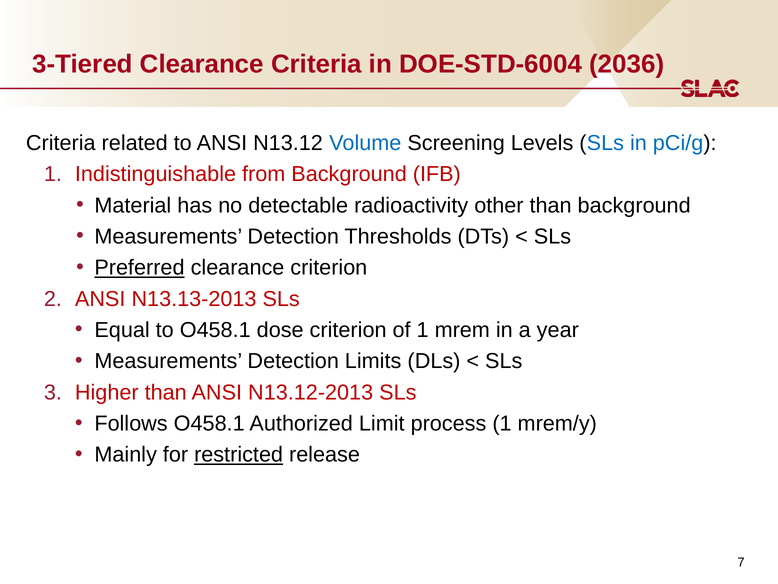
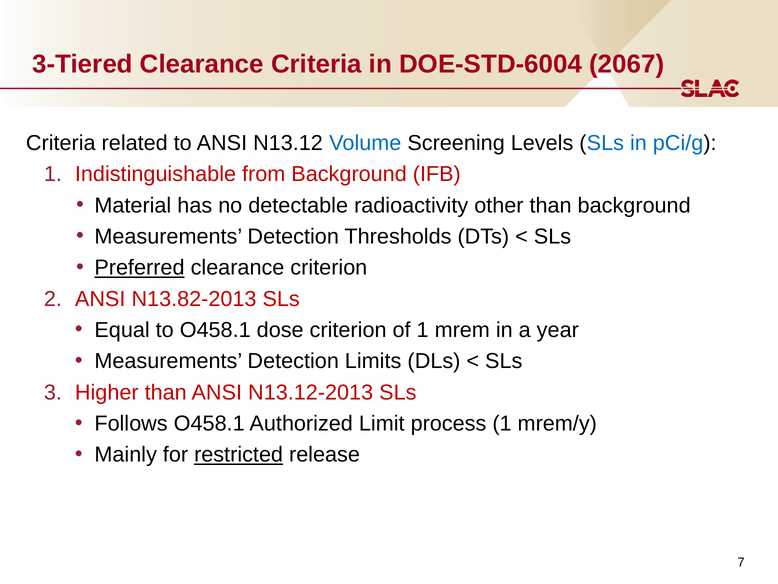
2036: 2036 -> 2067
N13.13-2013: N13.13-2013 -> N13.82-2013
